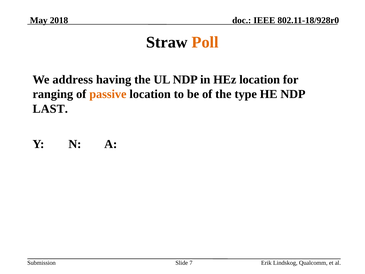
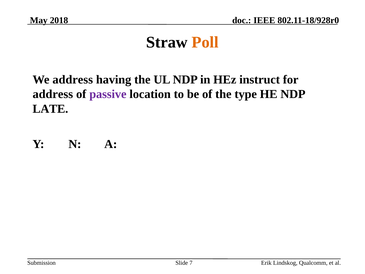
HEz location: location -> instruct
ranging at (53, 94): ranging -> address
passive colour: orange -> purple
LAST: LAST -> LATE
